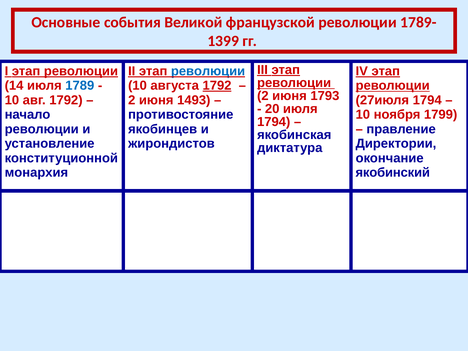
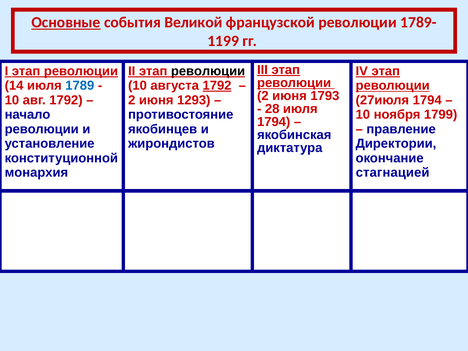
Основные underline: none -> present
1399: 1399 -> 1199
революции at (208, 71) colour: blue -> black
1493: 1493 -> 1293
20: 20 -> 28
якобинский: якобинский -> стагнацией
